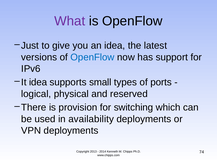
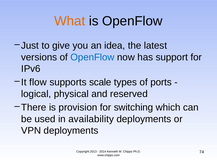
What colour: purple -> orange
It idea: idea -> flow
small: small -> scale
